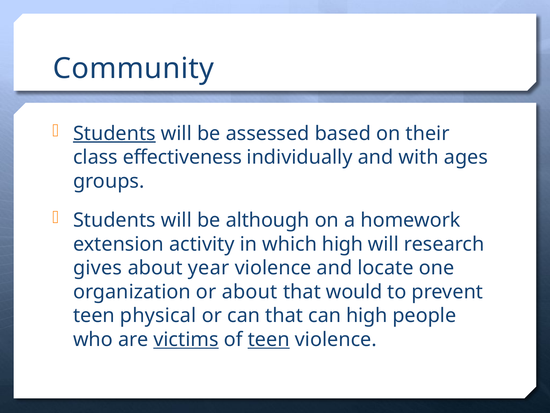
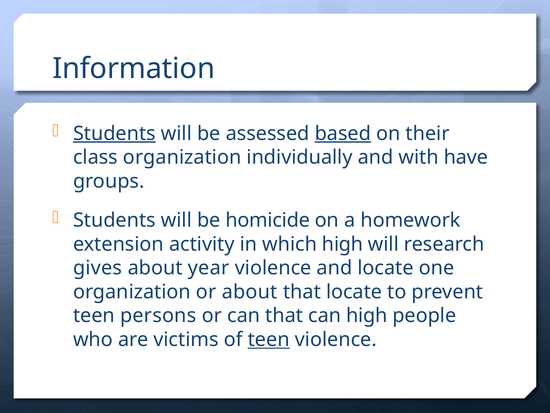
Community: Community -> Information
based underline: none -> present
class effectiveness: effectiveness -> organization
ages: ages -> have
although: although -> homicide
that would: would -> locate
physical: physical -> persons
victims underline: present -> none
